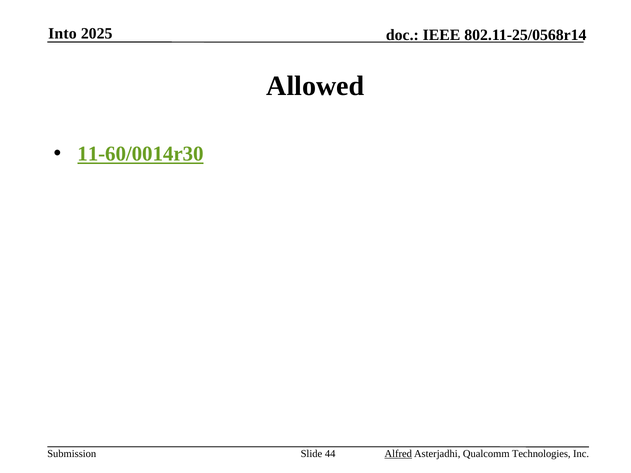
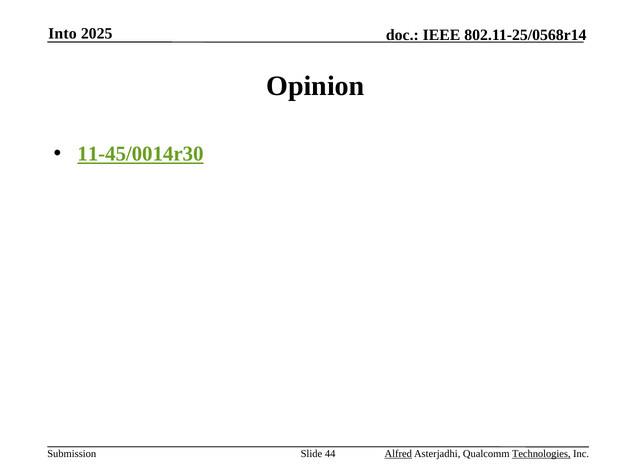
Allowed: Allowed -> Opinion
11-60/0014r30: 11-60/0014r30 -> 11-45/0014r30
Technologies underline: none -> present
